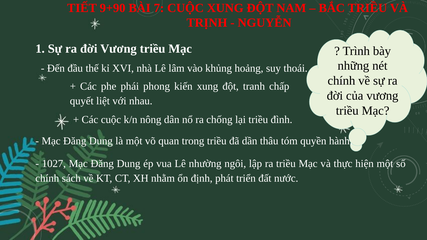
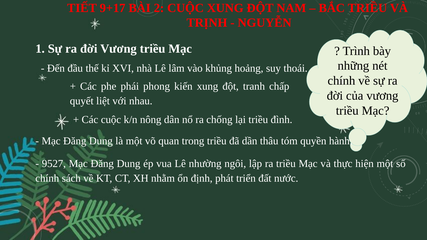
9+90: 9+90 -> 9+17
7: 7 -> 2
1027: 1027 -> 9527
